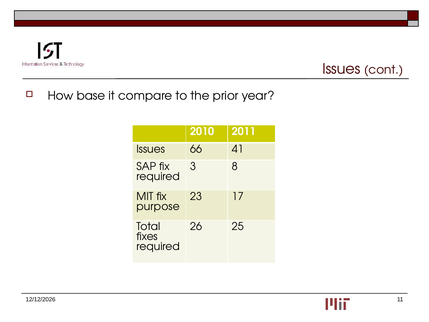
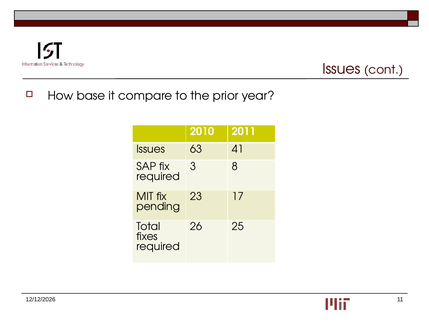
66: 66 -> 63
purpose: purpose -> pending
